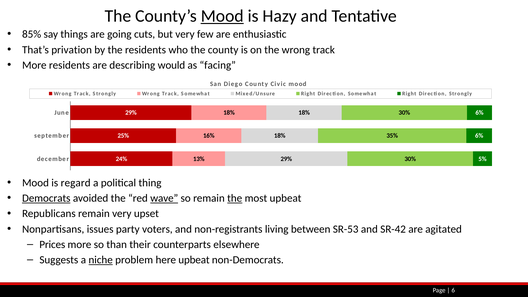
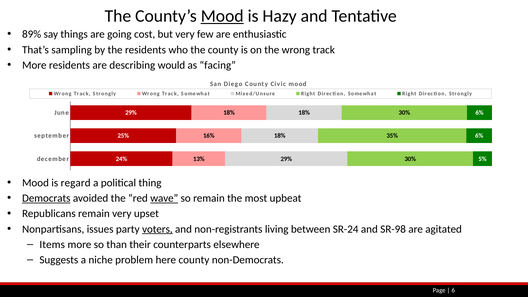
85%: 85% -> 89%
cuts: cuts -> cost
privation: privation -> sampling
the at (235, 198) underline: present -> none
voters underline: none -> present
SR-53: SR-53 -> SR-24
SR-42: SR-42 -> SR-98
Prices: Prices -> Items
niche underline: present -> none
here upbeat: upbeat -> county
